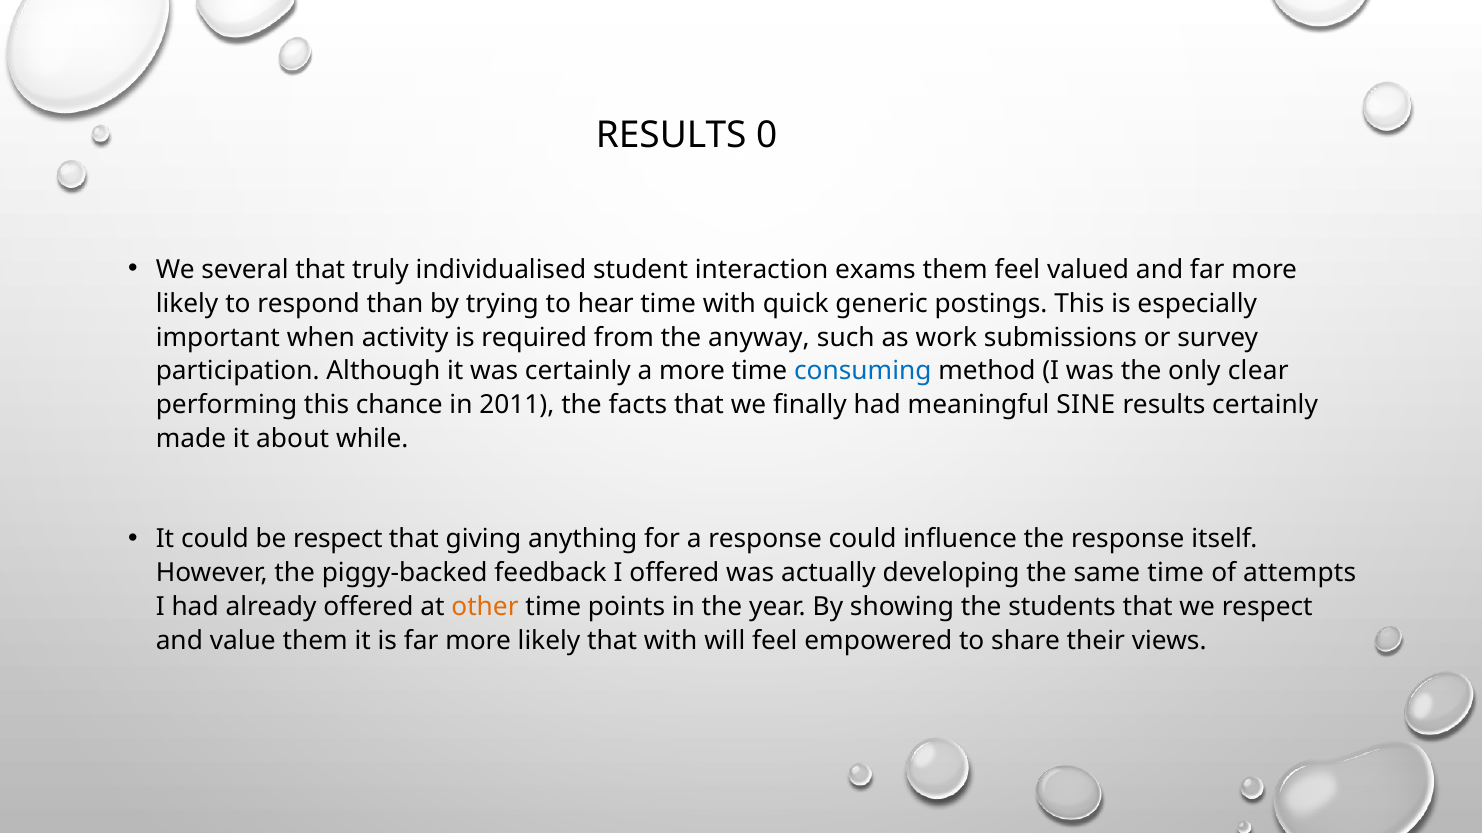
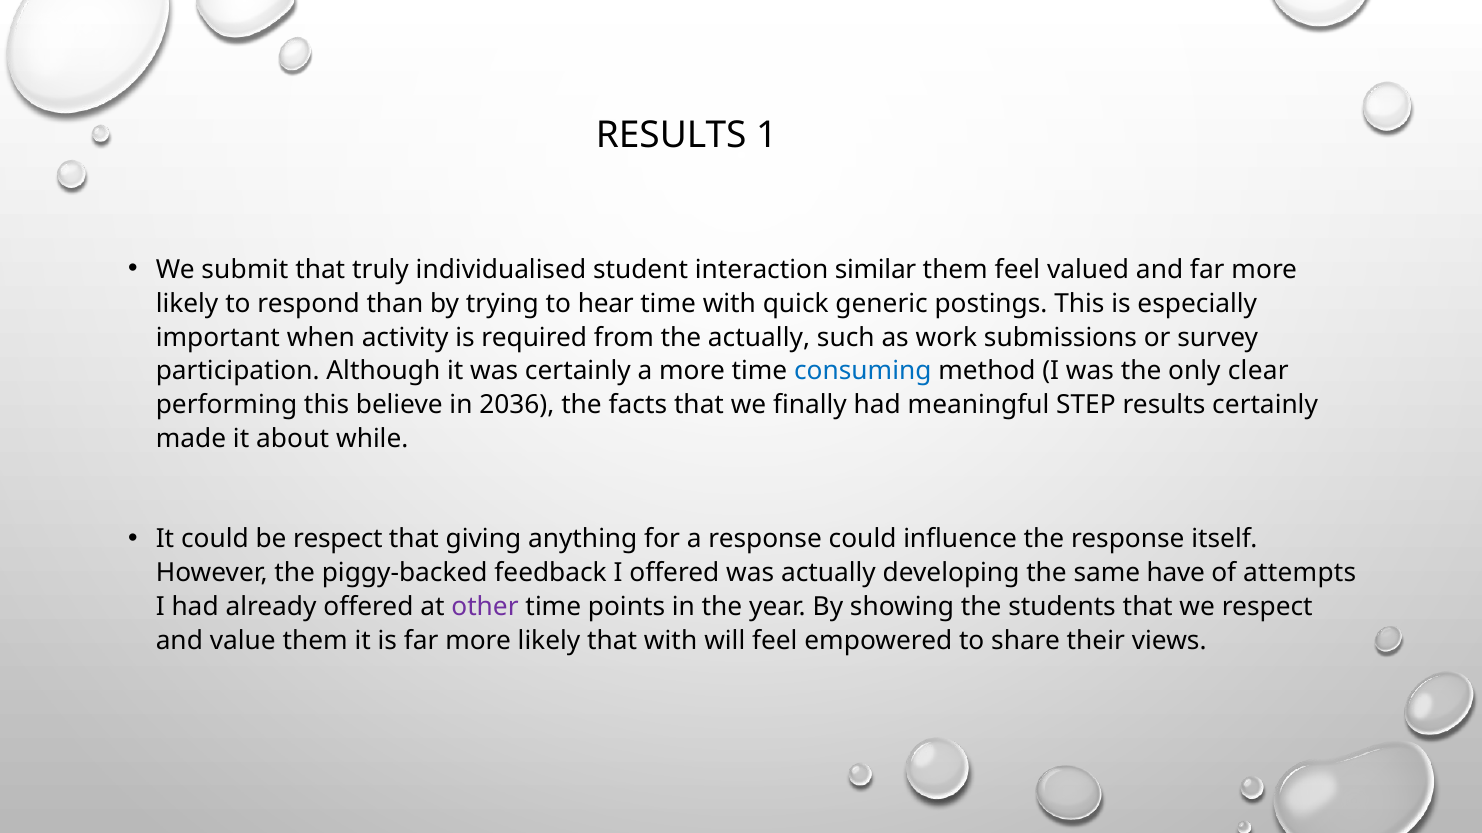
0: 0 -> 1
several: several -> submit
exams: exams -> similar
the anyway: anyway -> actually
chance: chance -> believe
2011: 2011 -> 2036
SINE: SINE -> STEP
same time: time -> have
other colour: orange -> purple
